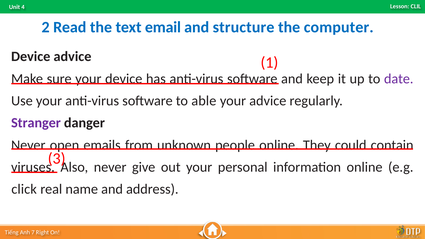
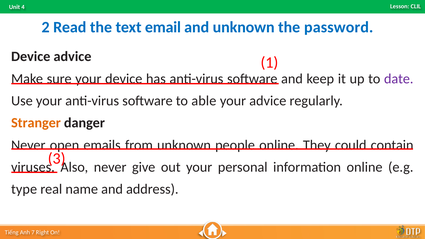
and structure: structure -> unknown
computer: computer -> password
Stranger colour: purple -> orange
click: click -> type
